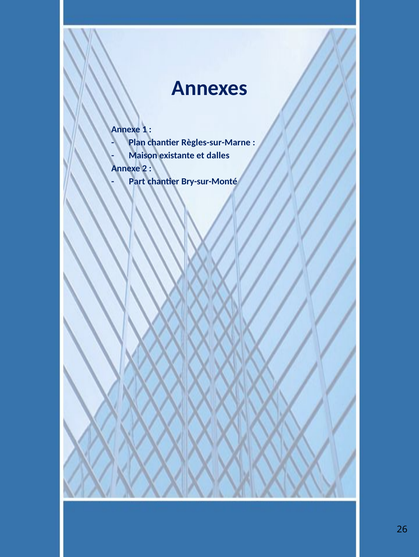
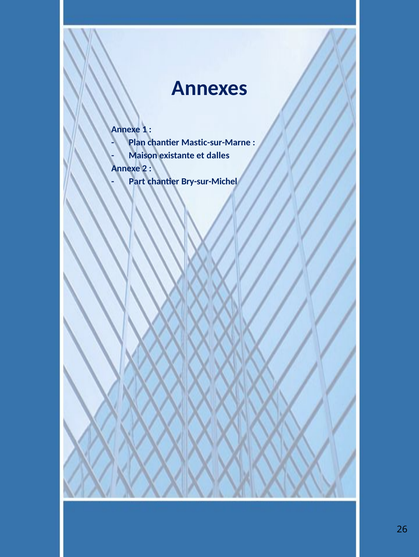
Règles-sur-Marne: Règles-sur-Marne -> Mastic-sur-Marne
Bry-sur-Monté: Bry-sur-Monté -> Bry-sur-Michel
